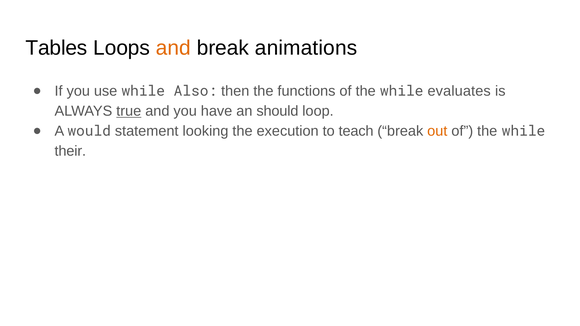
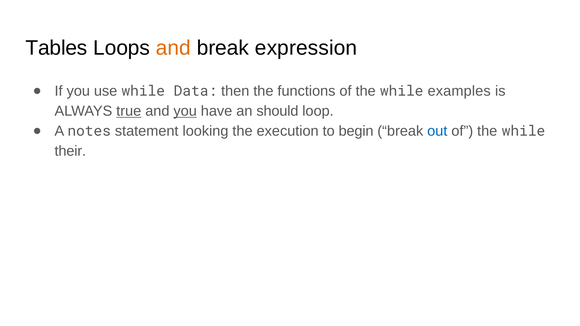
animations: animations -> expression
Also: Also -> Data
evaluates: evaluates -> examples
you at (185, 111) underline: none -> present
would: would -> notes
teach: teach -> begin
out colour: orange -> blue
